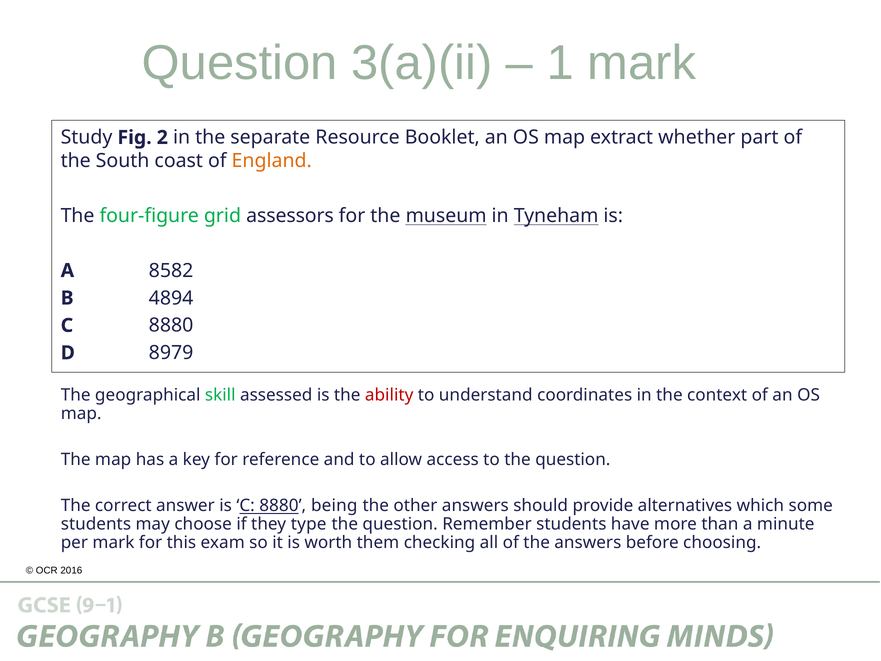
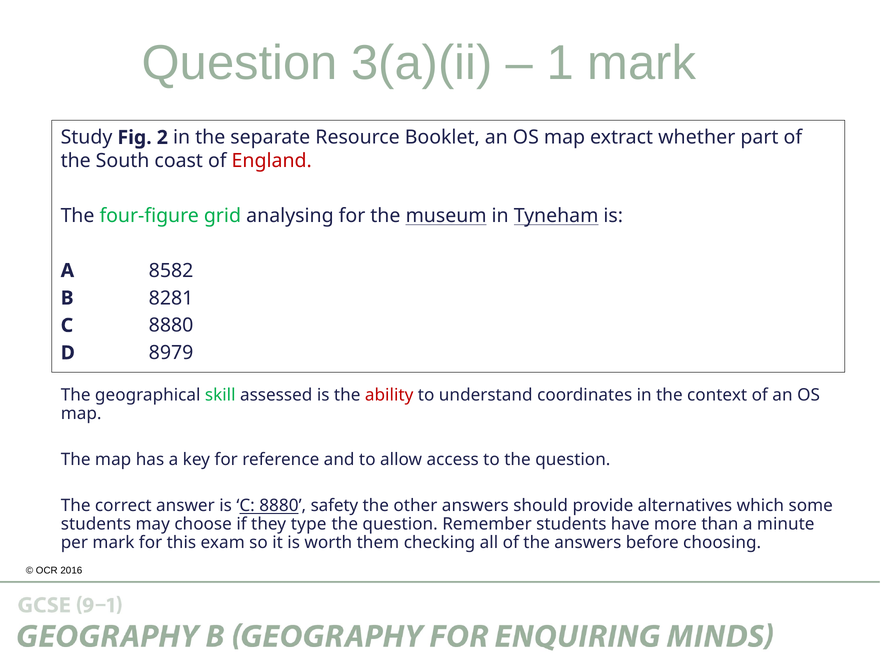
England colour: orange -> red
assessors: assessors -> analysing
4894: 4894 -> 8281
being: being -> safety
